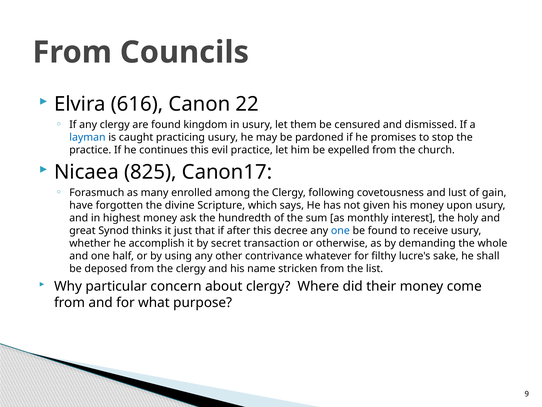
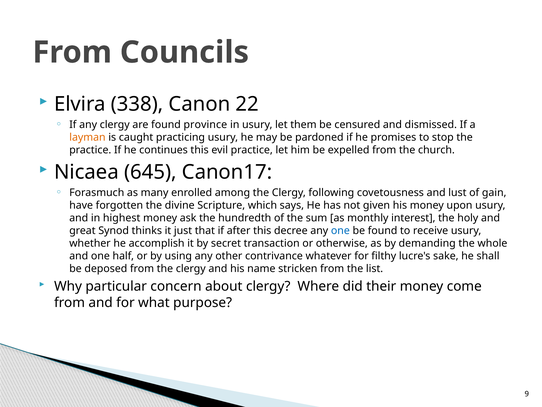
616: 616 -> 338
kingdom: kingdom -> province
layman colour: blue -> orange
825: 825 -> 645
